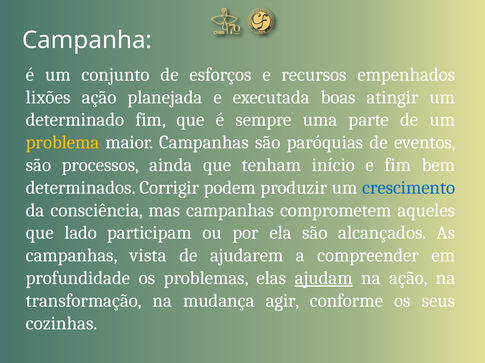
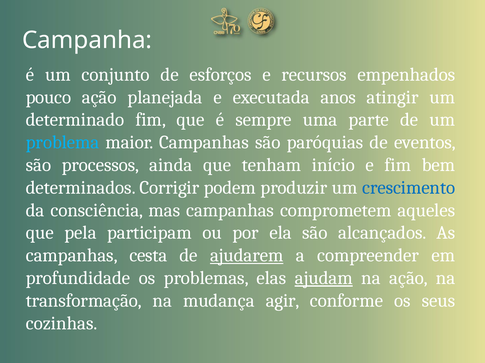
lixões: lixões -> pouco
boas: boas -> anos
problema colour: yellow -> light blue
lado: lado -> pela
vista: vista -> cesta
ajudarem underline: none -> present
